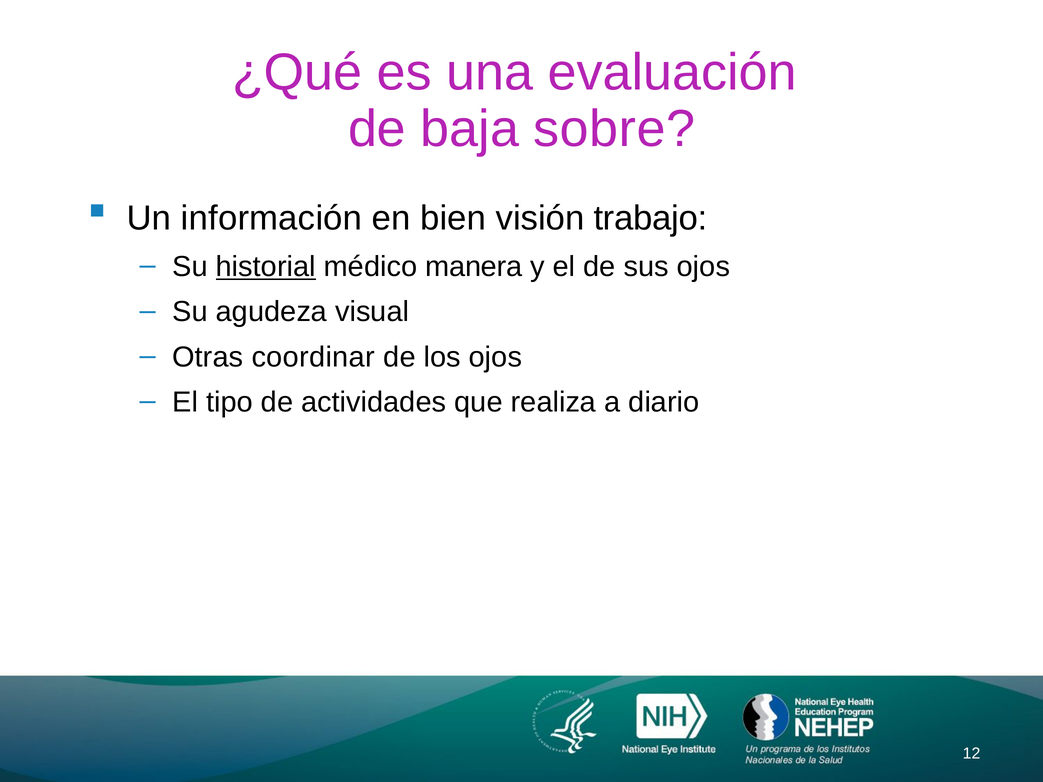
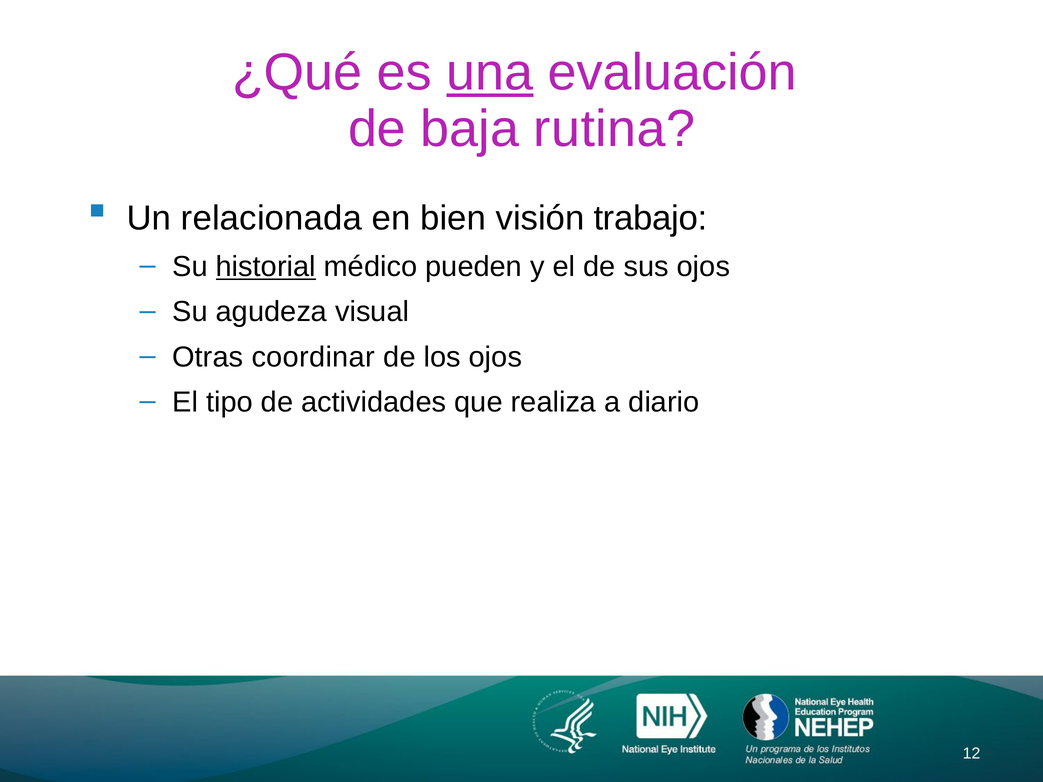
una underline: none -> present
sobre: sobre -> rutina
información: información -> relacionada
manera: manera -> pueden
